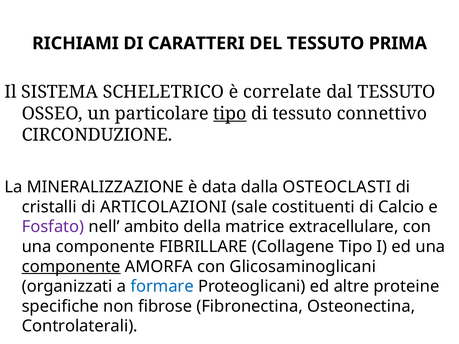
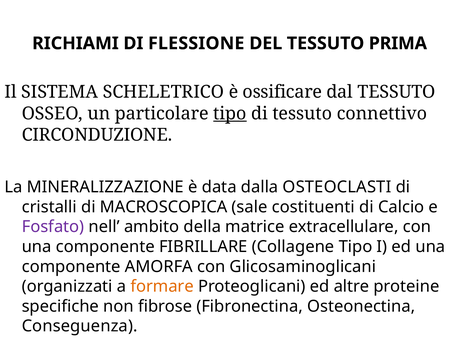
CARATTERI: CARATTERI -> FLESSIONE
correlate: correlate -> ossificare
ARTICOLAZIONI: ARTICOLAZIONI -> MACROSCOPICA
componente at (71, 267) underline: present -> none
formare colour: blue -> orange
Controlaterali: Controlaterali -> Conseguenza
